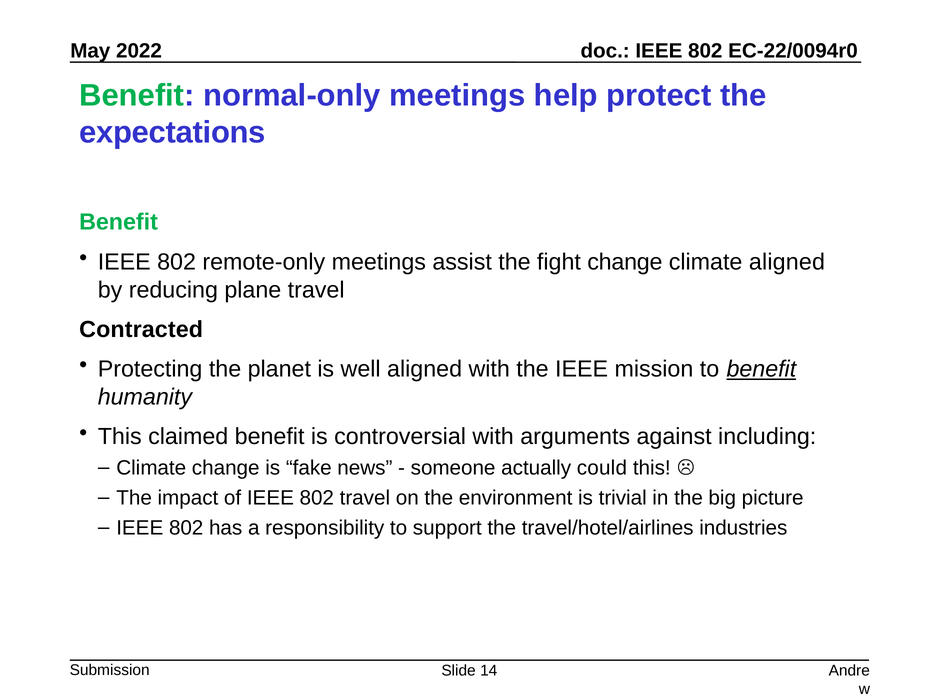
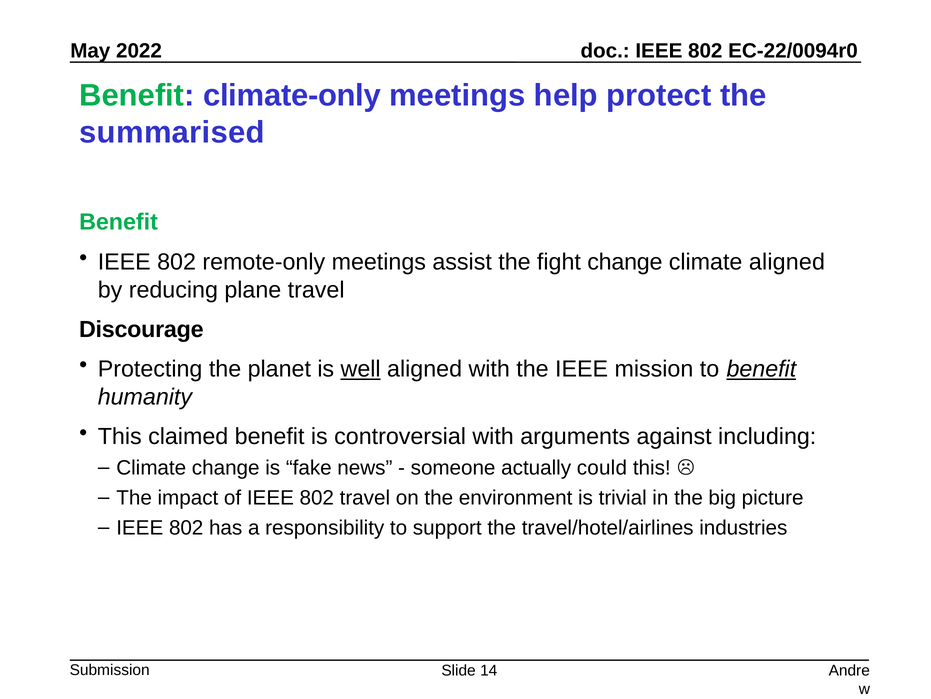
normal-only: normal-only -> climate-only
expectations: expectations -> summarised
Contracted: Contracted -> Discourage
well underline: none -> present
